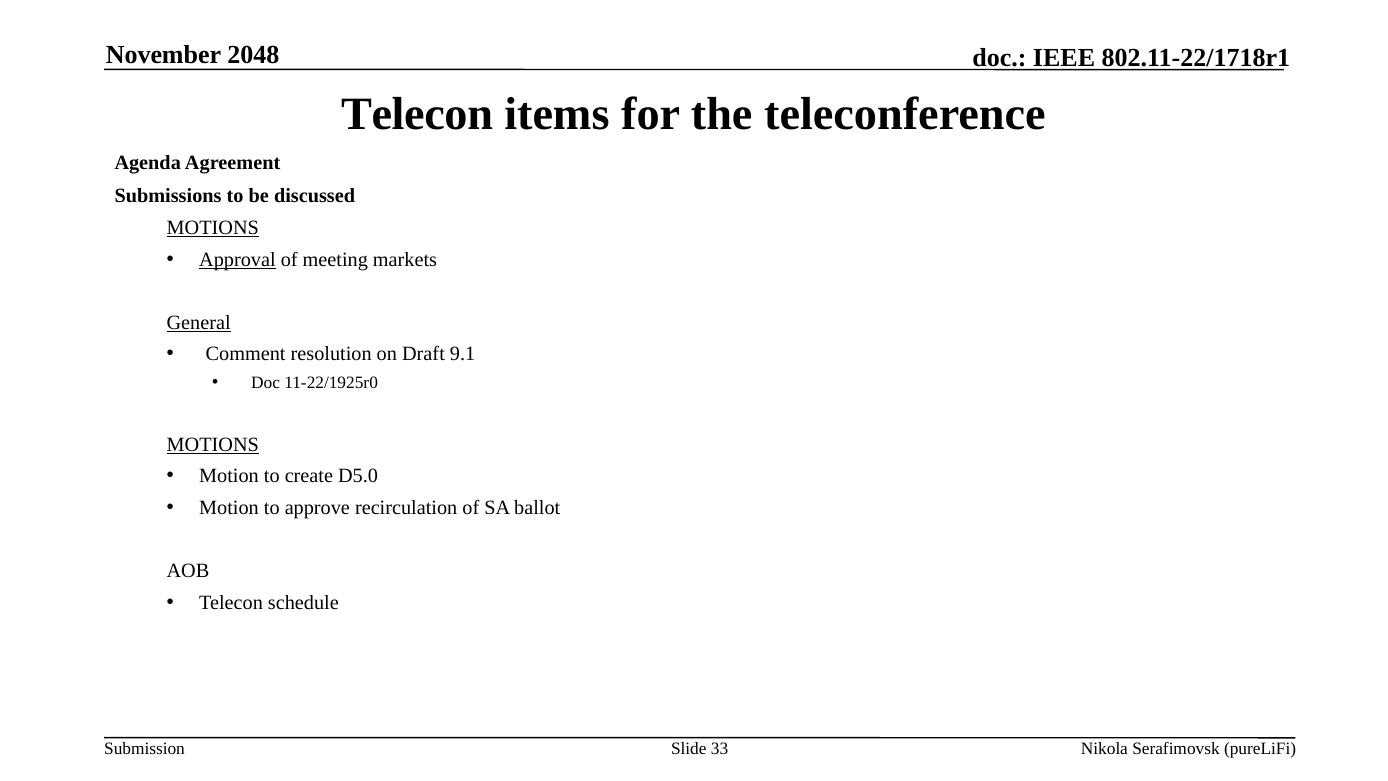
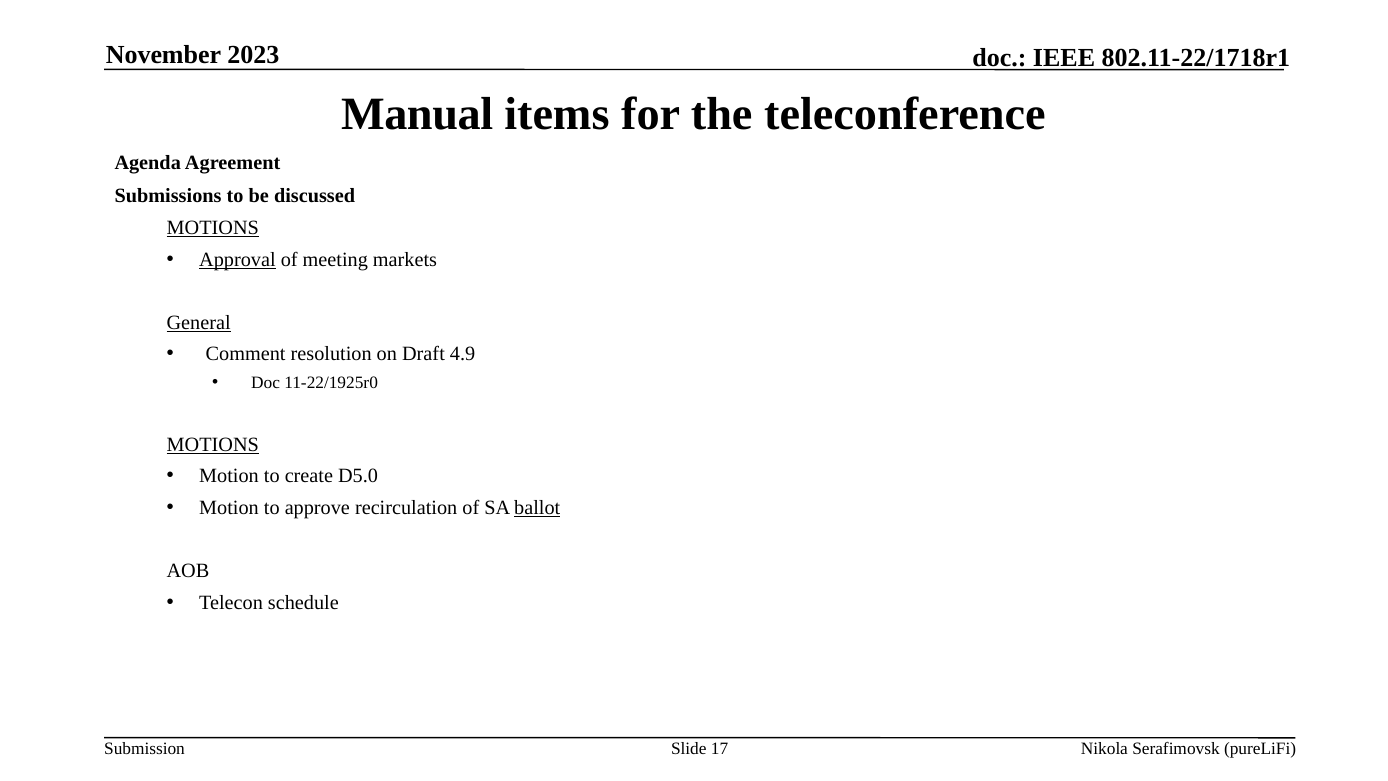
2048: 2048 -> 2023
Telecon at (417, 114): Telecon -> Manual
9.1: 9.1 -> 4.9
ballot underline: none -> present
33: 33 -> 17
